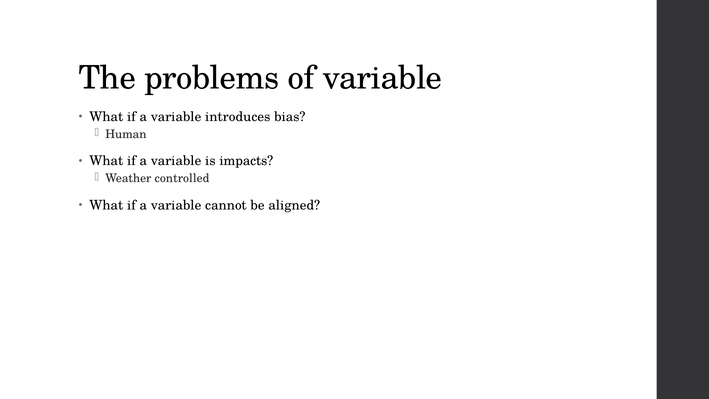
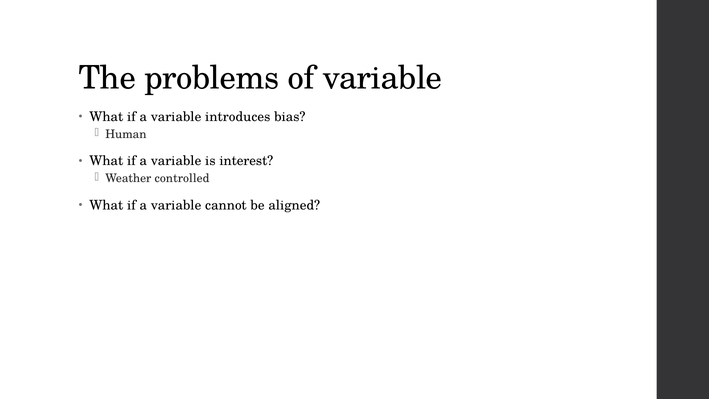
impacts: impacts -> interest
